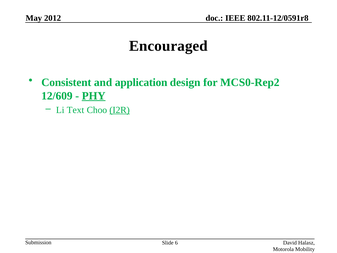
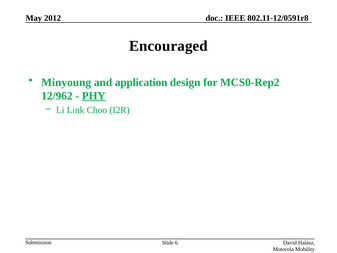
Consistent: Consistent -> Minyoung
12/609: 12/609 -> 12/962
Text: Text -> Link
I2R underline: present -> none
